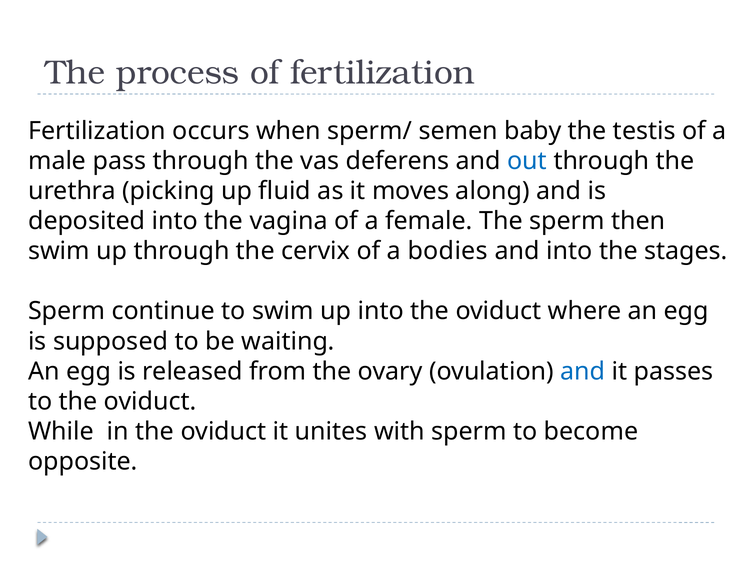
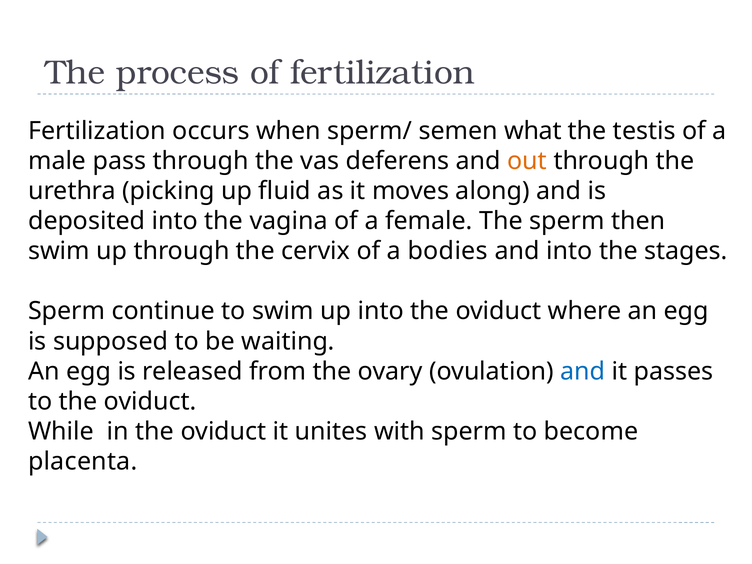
baby: baby -> what
out colour: blue -> orange
opposite: opposite -> placenta
